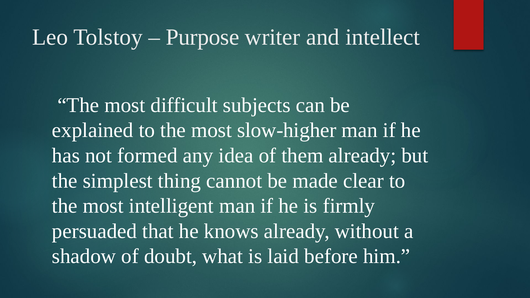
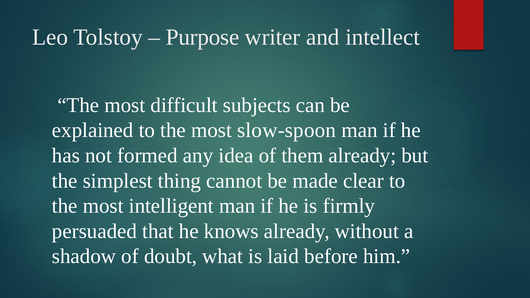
slow-higher: slow-higher -> slow-spoon
